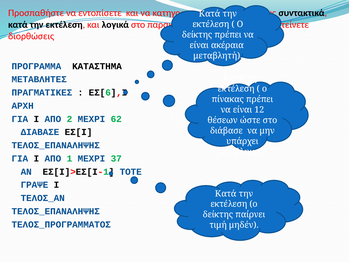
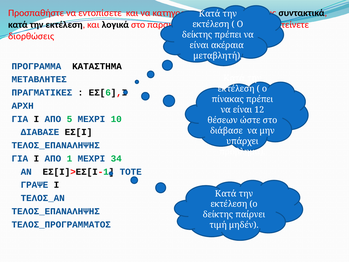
2: 2 -> 5
62: 62 -> 10
37: 37 -> 34
